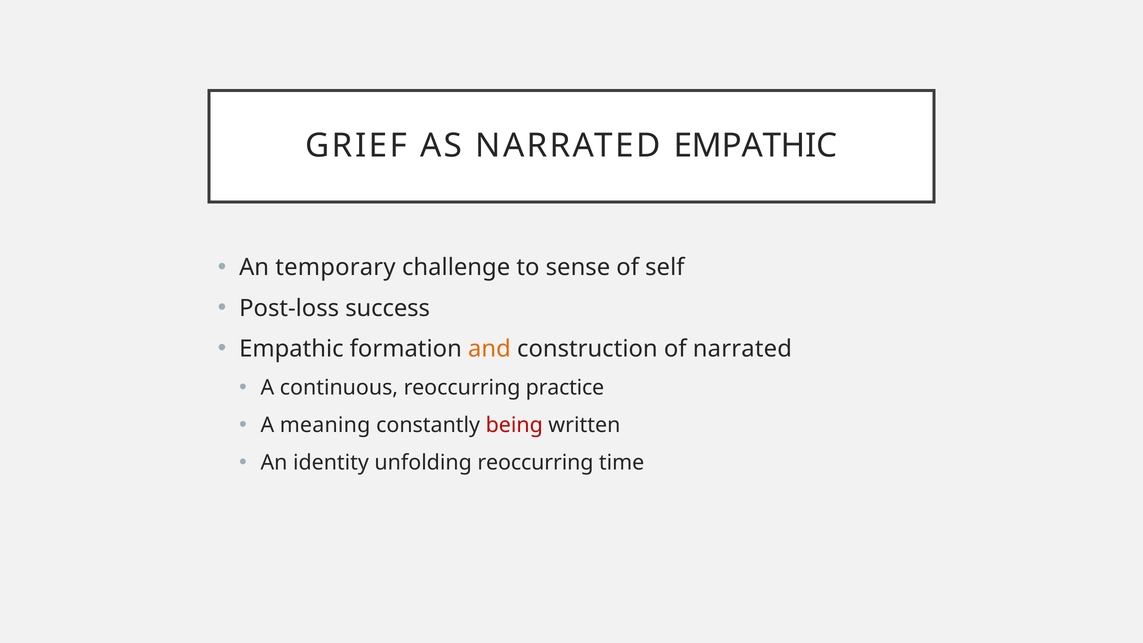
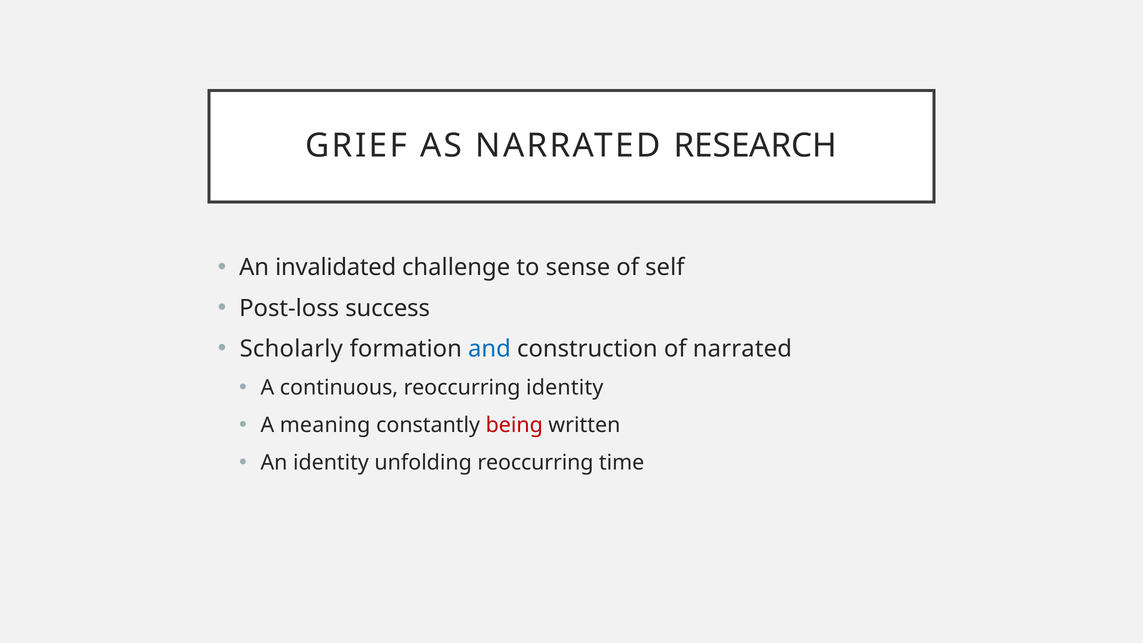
NARRATED EMPATHIC: EMPATHIC -> RESEARCH
temporary: temporary -> invalidated
Empathic at (291, 349): Empathic -> Scholarly
and colour: orange -> blue
reoccurring practice: practice -> identity
